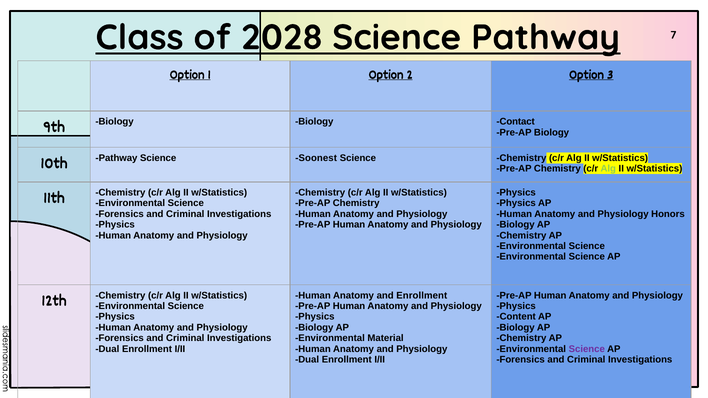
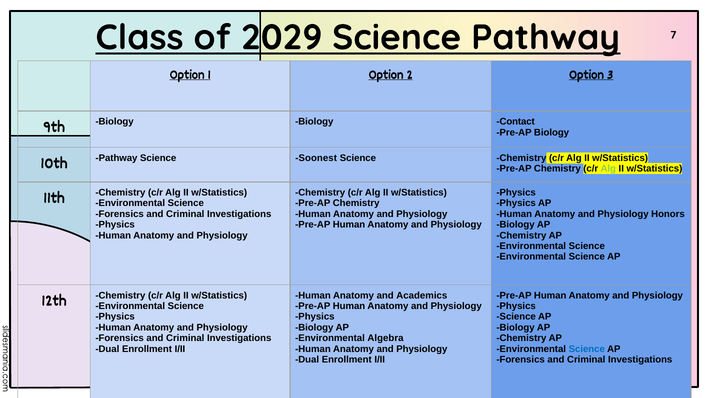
2028: 2028 -> 2029
and Enrollment: Enrollment -> Academics
Content at (516, 317): Content -> Science
Material: Material -> Algebra
Science at (587, 349) colour: purple -> blue
